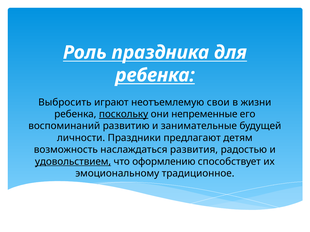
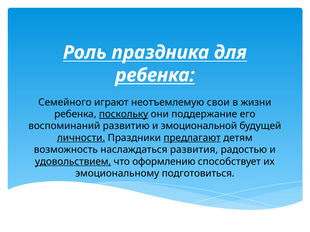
Выбросить: Выбросить -> Семейного
непременные: непременные -> поддержание
занимательные: занимательные -> эмоциональной
личности underline: none -> present
предлагают underline: none -> present
традиционное: традиционное -> подготовиться
